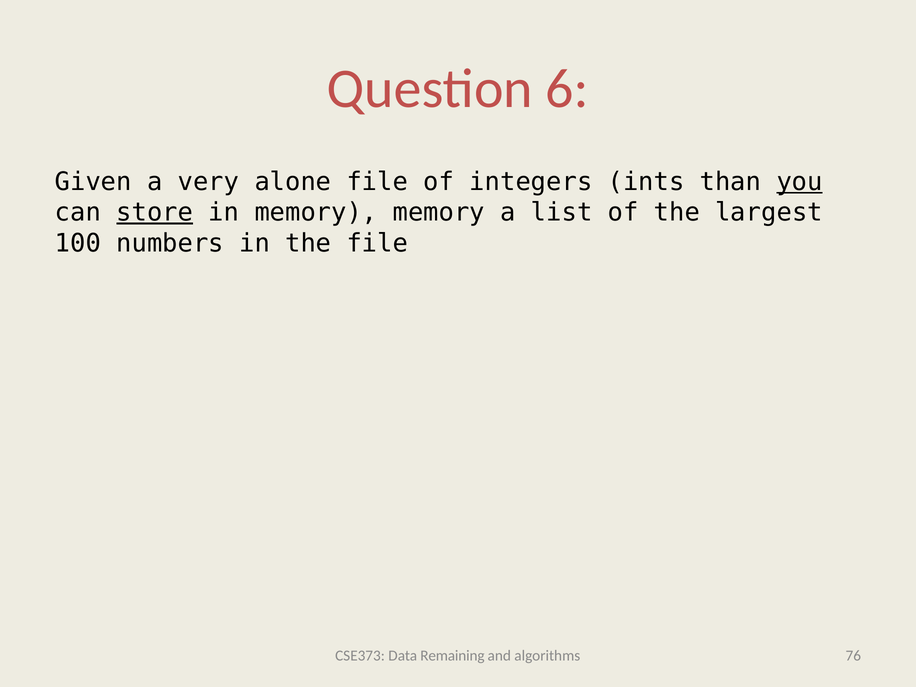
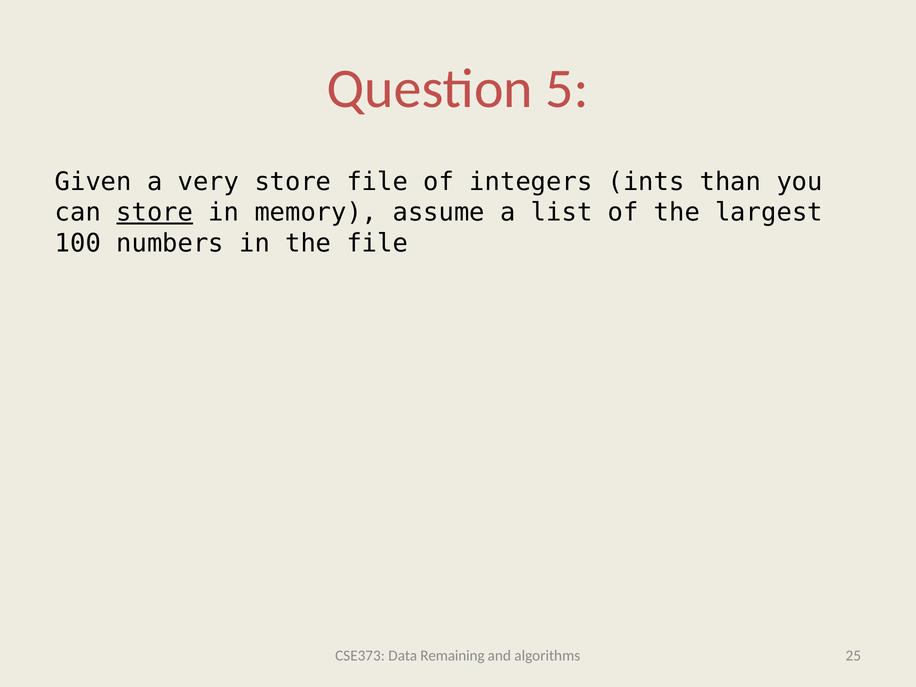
6: 6 -> 5
very alone: alone -> store
you underline: present -> none
memory memory: memory -> assume
76: 76 -> 25
